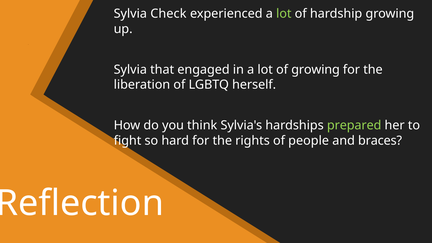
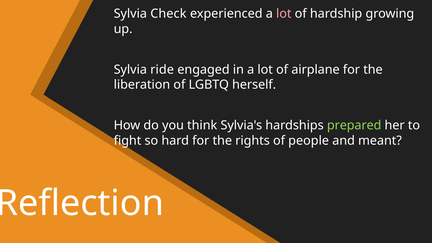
lot at (284, 14) colour: light green -> pink
that: that -> ride
of growing: growing -> airplane
braces: braces -> meant
